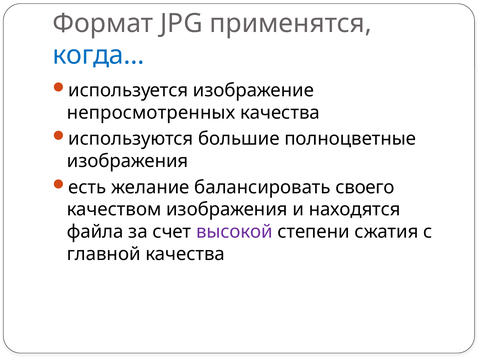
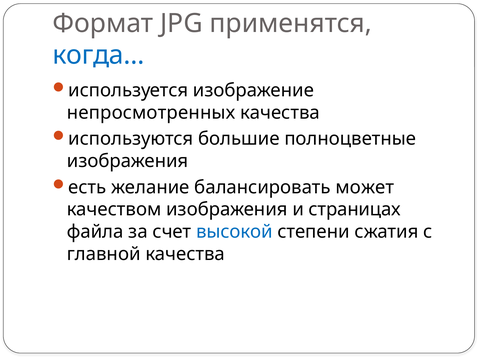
своего: своего -> может
находятся: находятся -> страницах
высокой colour: purple -> blue
